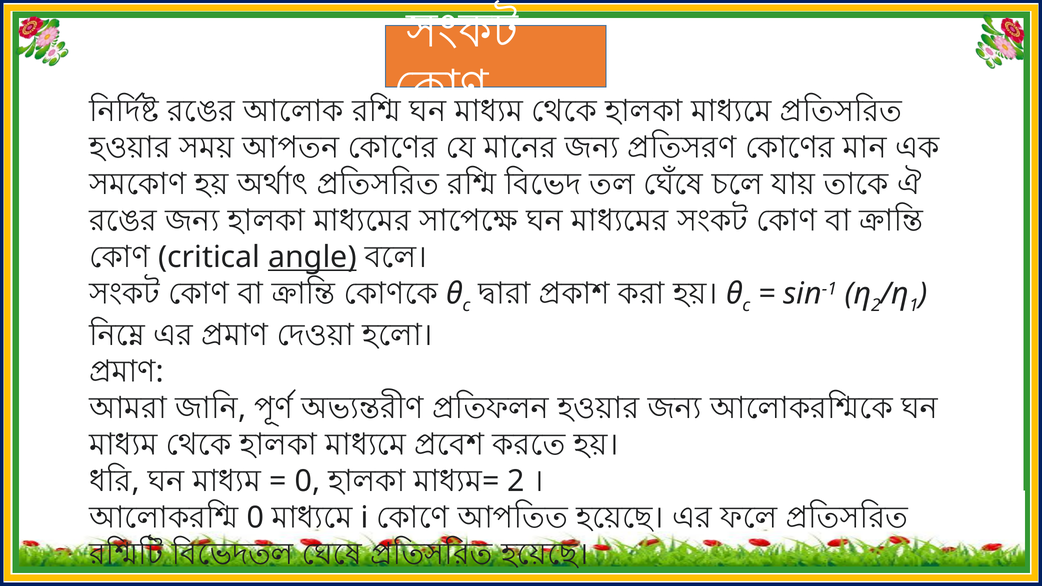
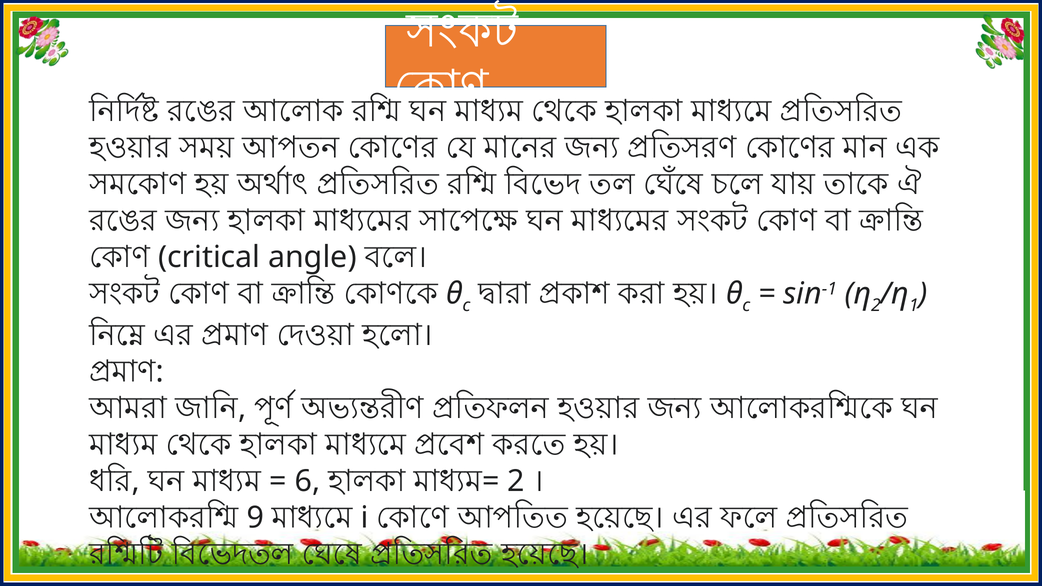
angle underline: present -> none
0 at (307, 481): 0 -> 6
0 at (255, 518): 0 -> 9
